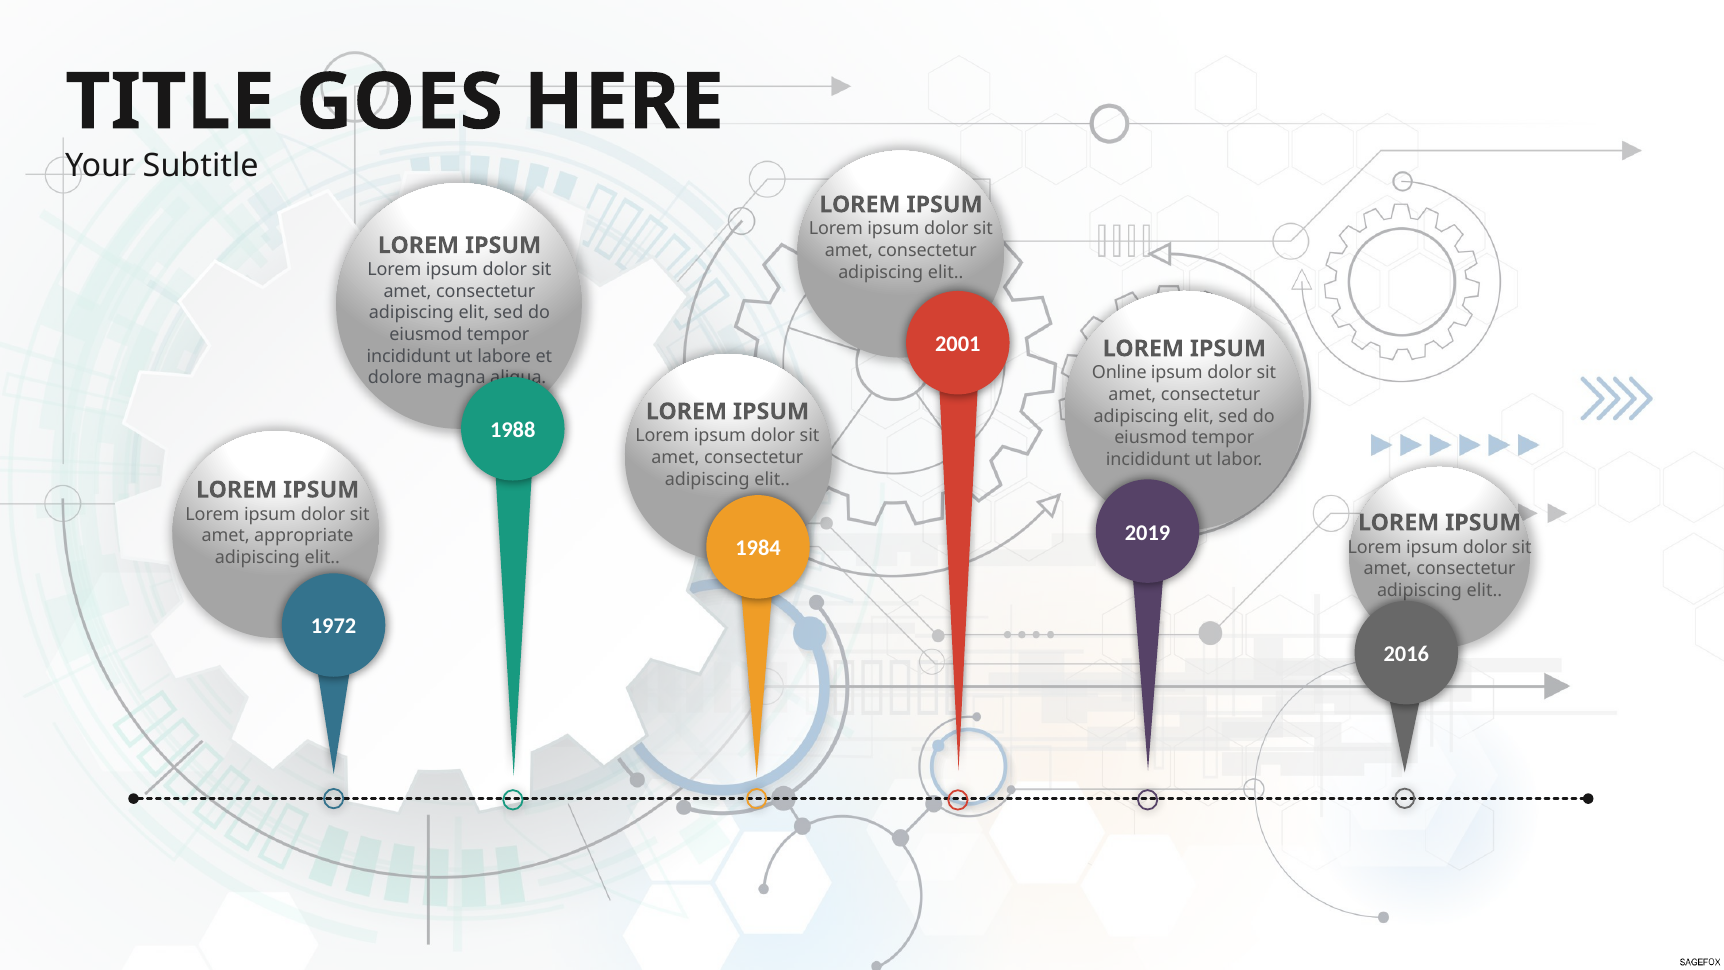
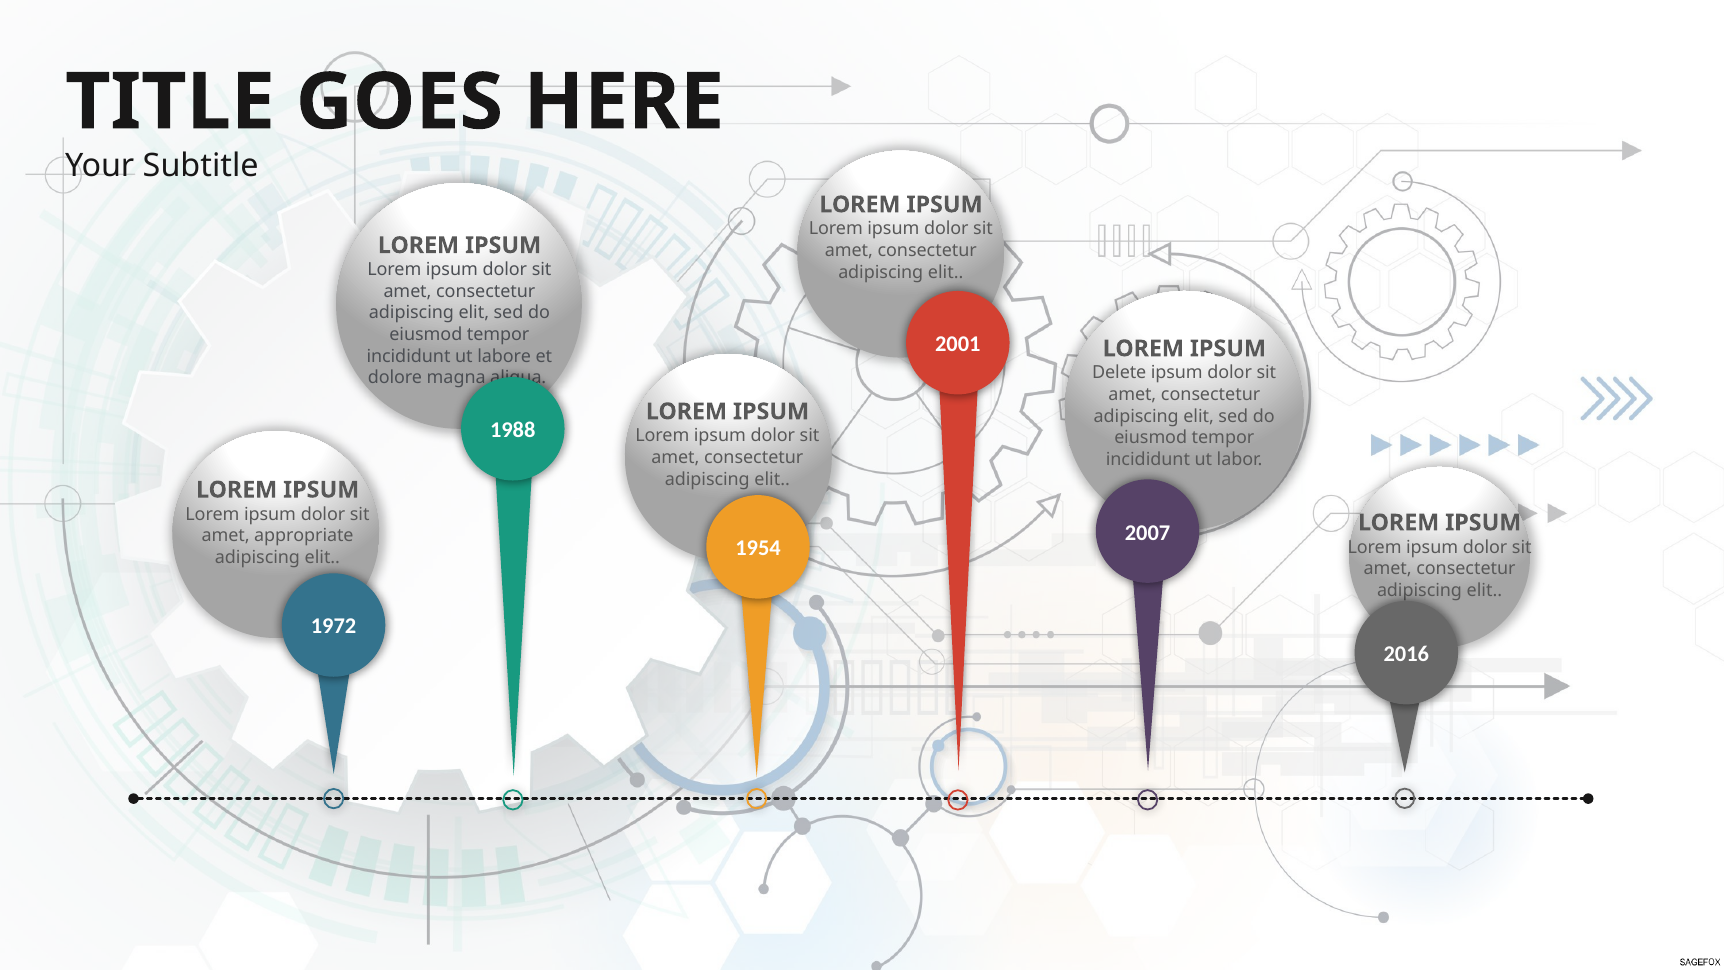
Online: Online -> Delete
2019: 2019 -> 2007
1984: 1984 -> 1954
